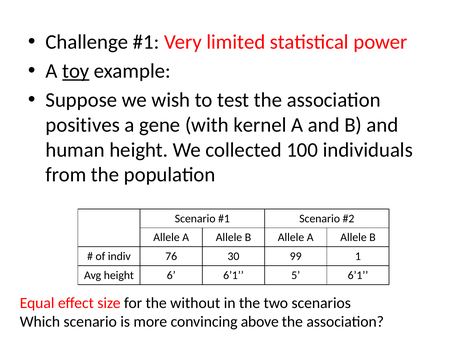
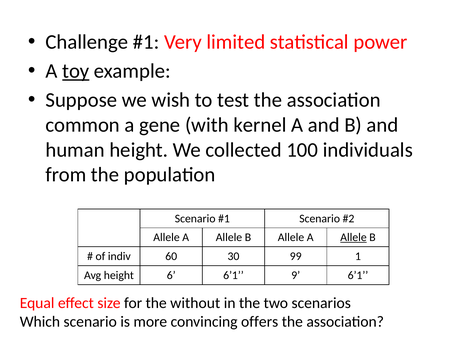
positives: positives -> common
Allele at (353, 238) underline: none -> present
76: 76 -> 60
5: 5 -> 9
above: above -> offers
